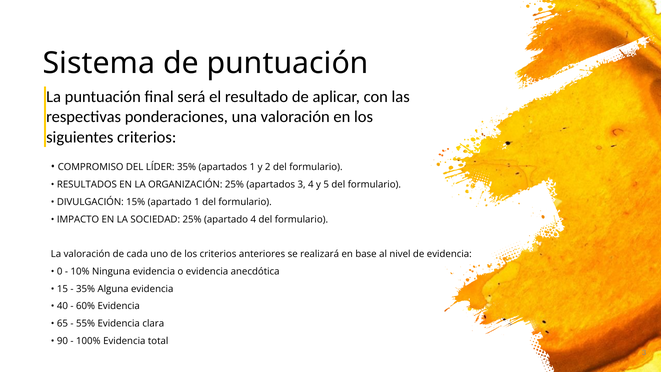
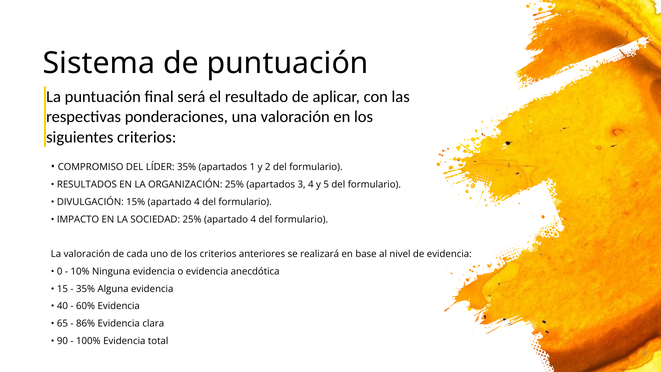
15% apartado 1: 1 -> 4
55%: 55% -> 86%
